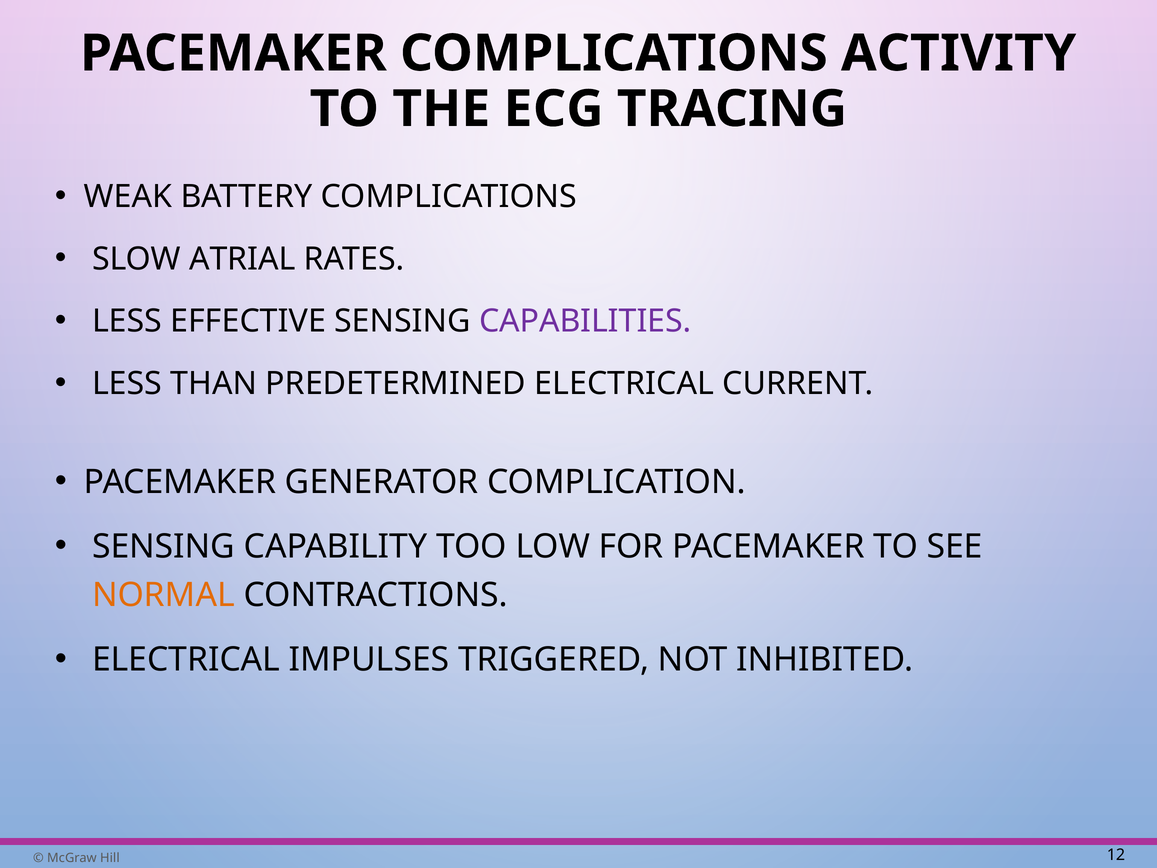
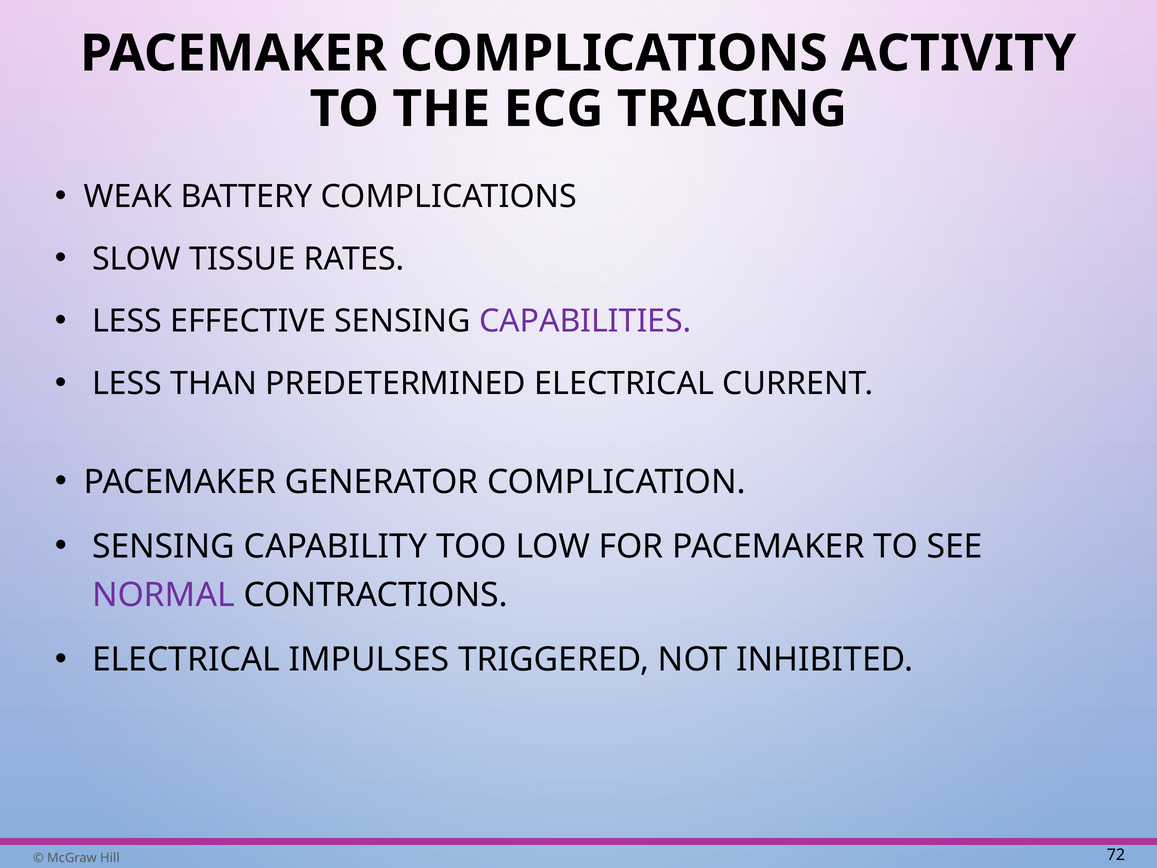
ATRIAL: ATRIAL -> TISSUE
NORMAL colour: orange -> purple
12: 12 -> 72
